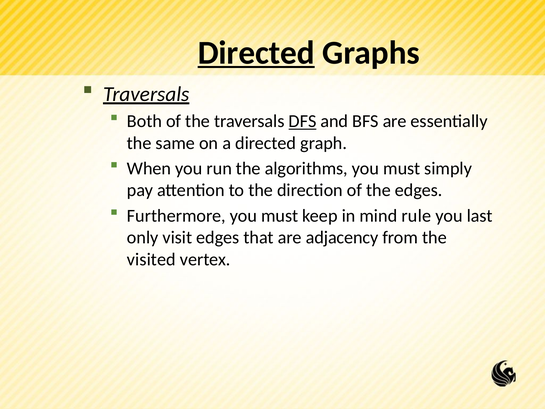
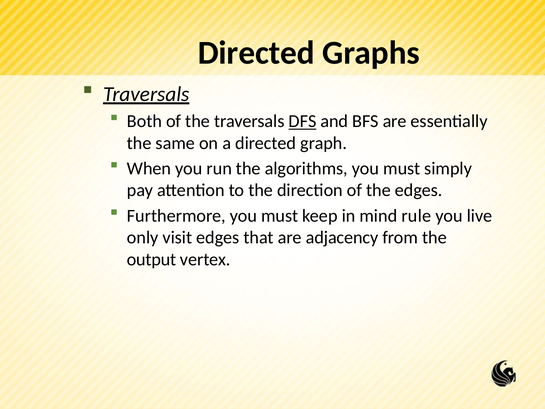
Directed at (256, 53) underline: present -> none
last: last -> live
visited: visited -> output
